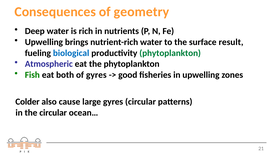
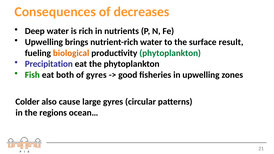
geometry: geometry -> decreases
biological colour: blue -> orange
Atmospheric: Atmospheric -> Precipitation
the circular: circular -> regions
